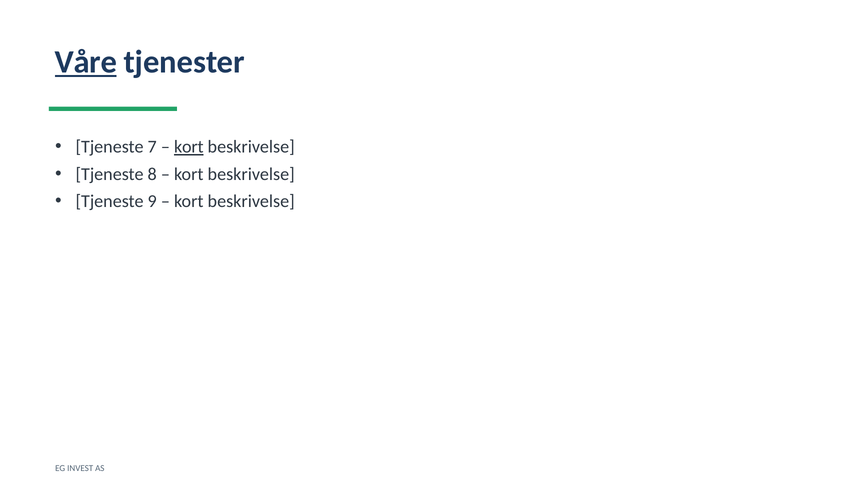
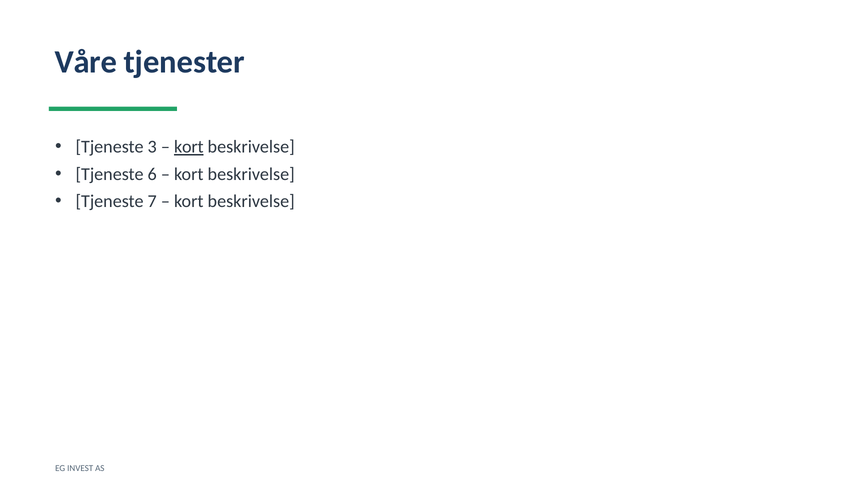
Våre underline: present -> none
7: 7 -> 3
8: 8 -> 6
9: 9 -> 7
